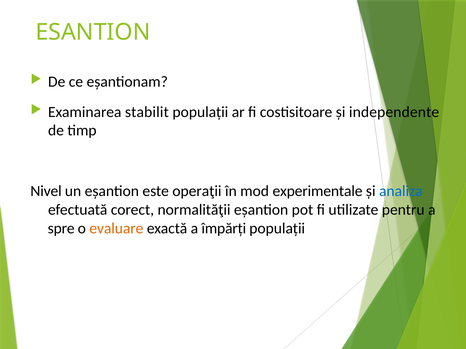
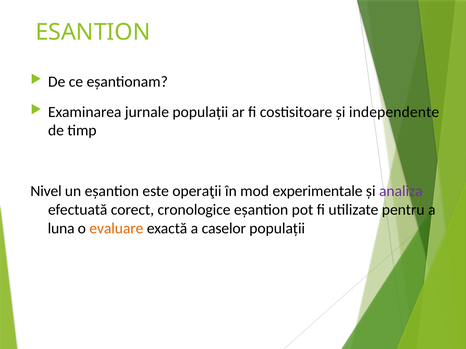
stabilit: stabilit -> jurnale
analiza colour: blue -> purple
normalităţii: normalităţii -> cronologice
spre: spre -> luna
împărți: împărți -> caselor
